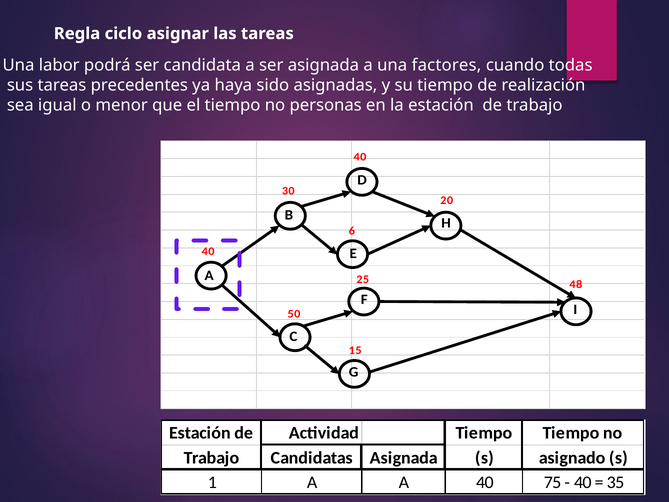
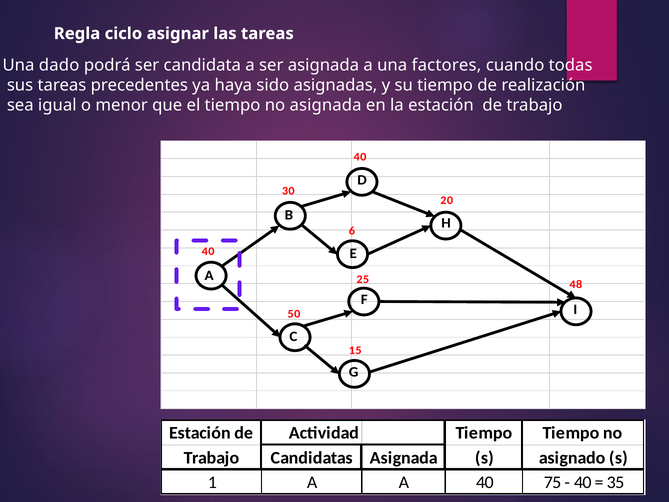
labor: labor -> dado
no personas: personas -> asignada
